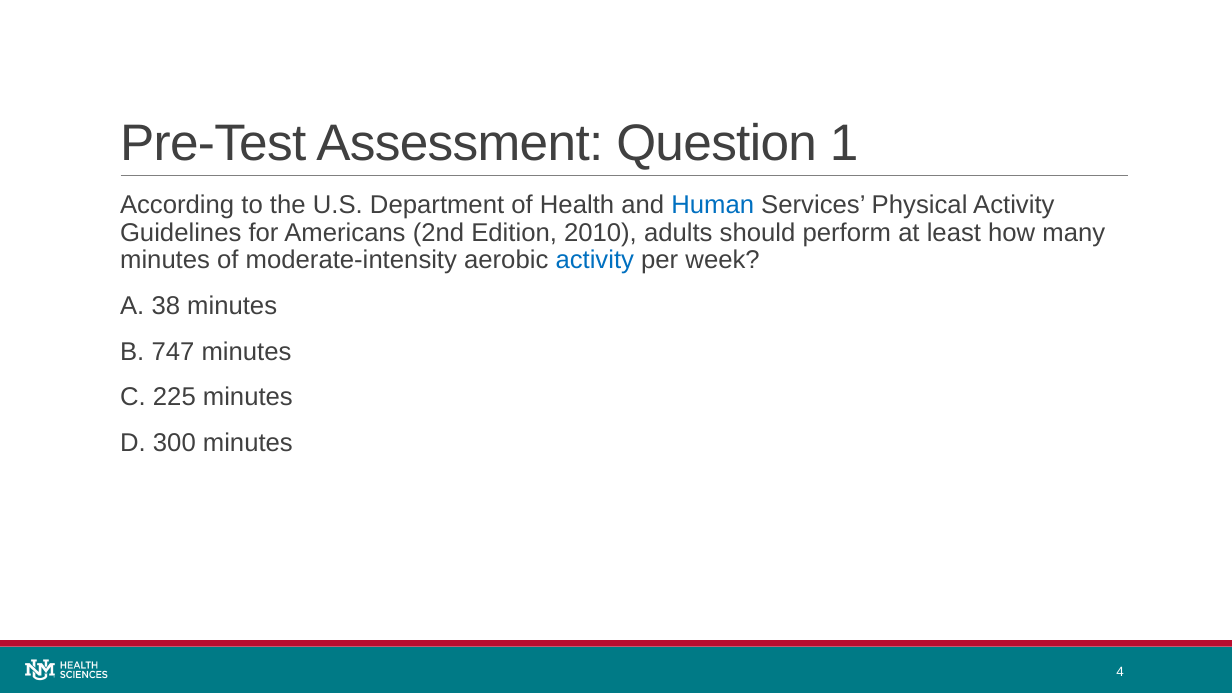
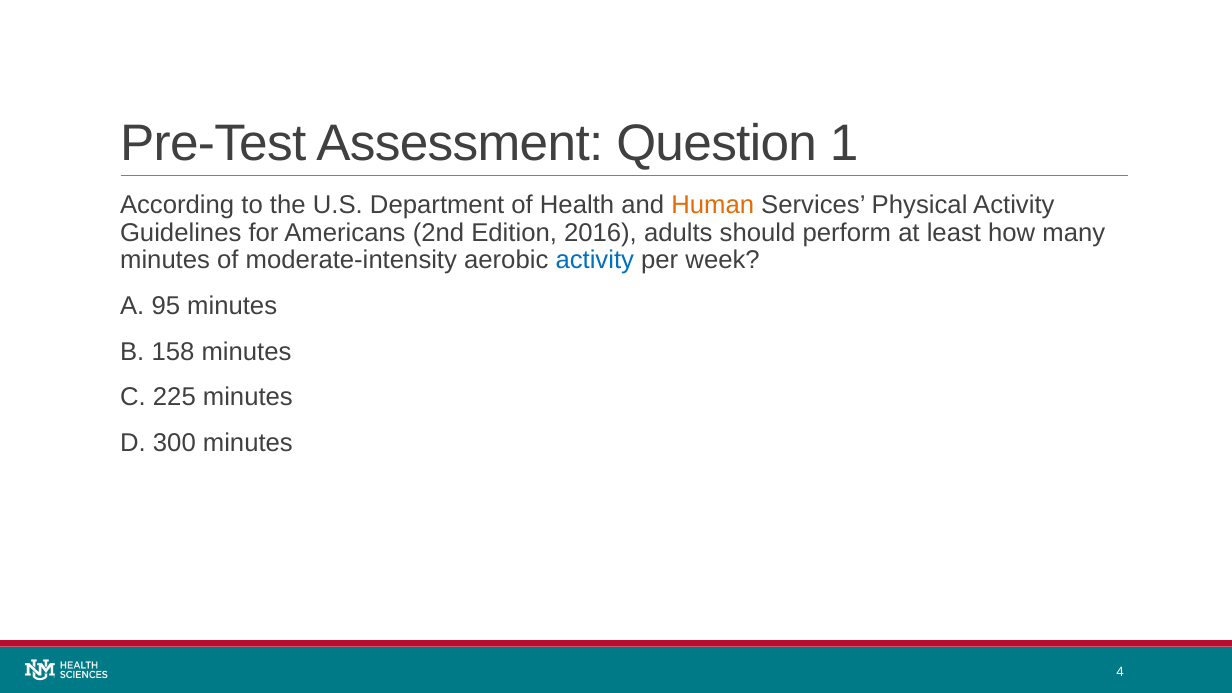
Human colour: blue -> orange
2010: 2010 -> 2016
38: 38 -> 95
747: 747 -> 158
